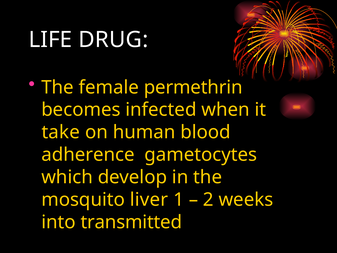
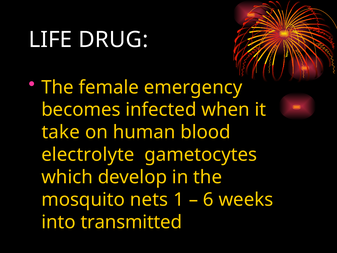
permethrin: permethrin -> emergency
adherence: adherence -> electrolyte
liver: liver -> nets
2: 2 -> 6
